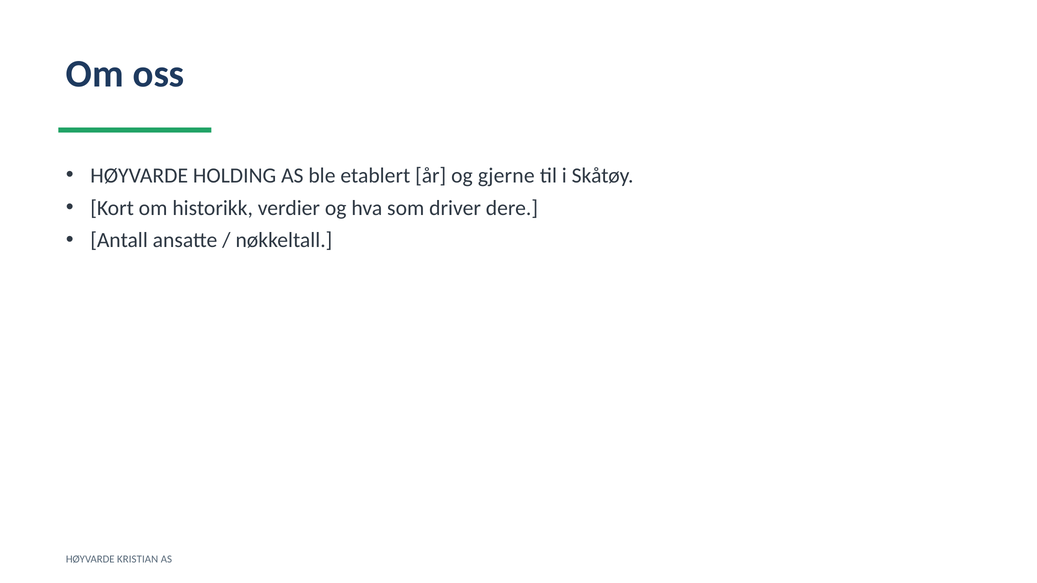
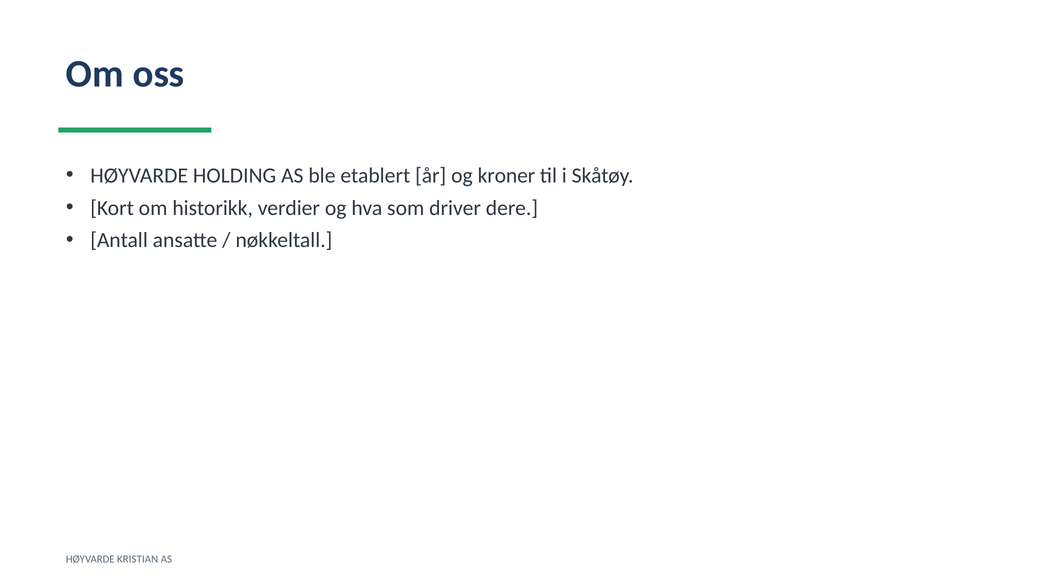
gjerne: gjerne -> kroner
